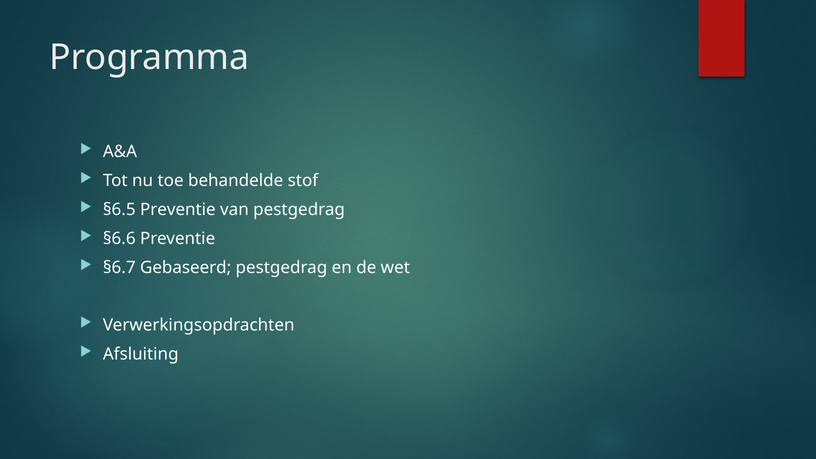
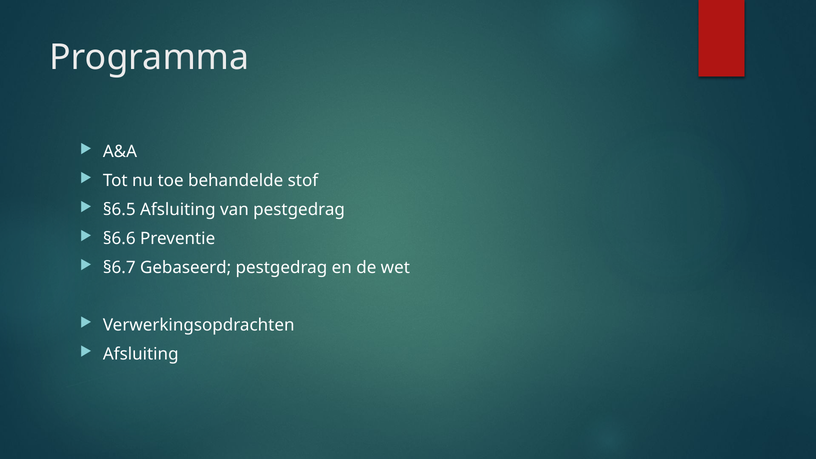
§6.5 Preventie: Preventie -> Afsluiting
